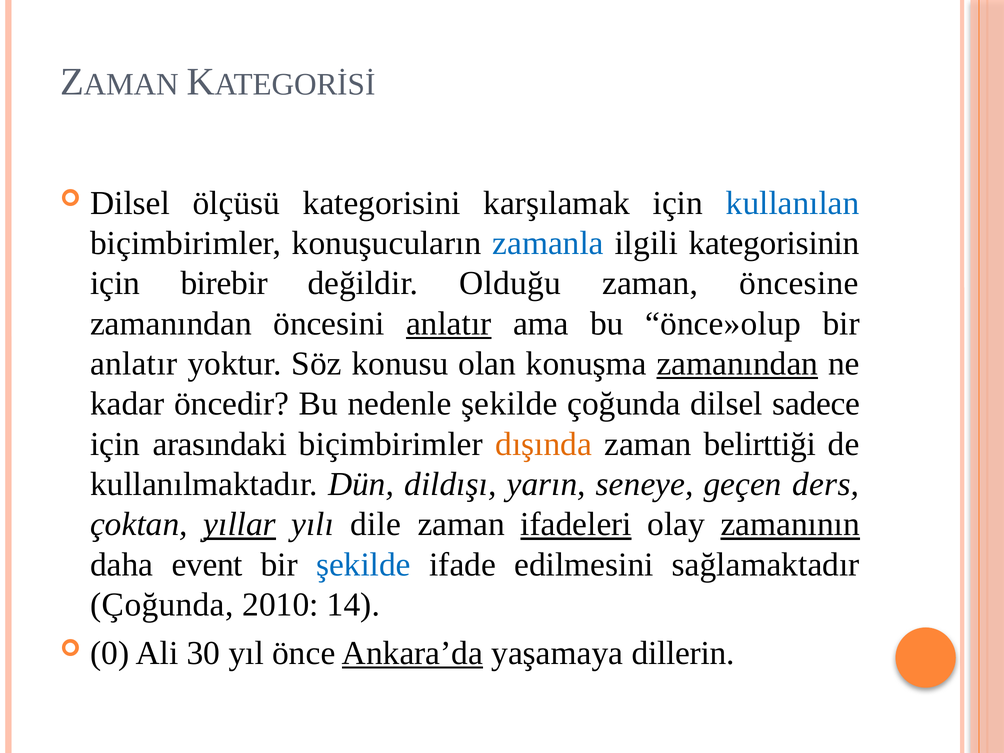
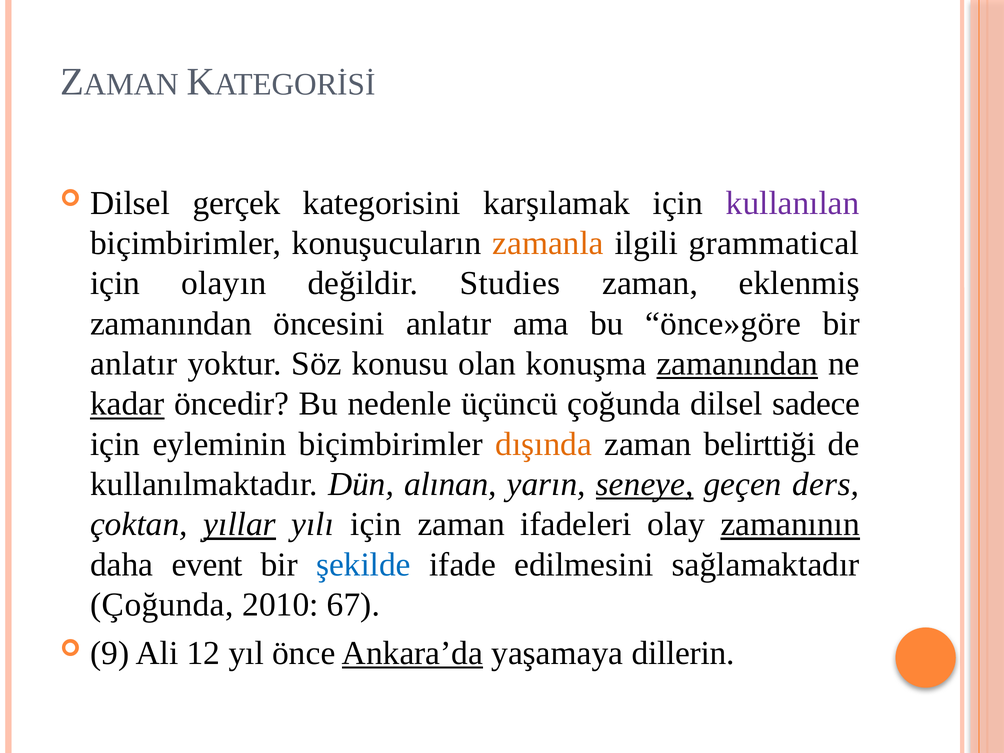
ölçüsü: ölçüsü -> gerçek
kullanılan colour: blue -> purple
zamanla colour: blue -> orange
kategorisinin: kategorisinin -> grammatical
birebir: birebir -> olayın
Olduğu: Olduğu -> Studies
öncesine: öncesine -> eklenmiş
anlatır at (449, 324) underline: present -> none
önce»olup: önce»olup -> önce»göre
kadar underline: none -> present
nedenle şekilde: şekilde -> üçüncü
arasındaki: arasındaki -> eyleminin
dildışı: dildışı -> alınan
seneye underline: none -> present
yılı dile: dile -> için
ifadeleri underline: present -> none
14: 14 -> 67
0: 0 -> 9
30: 30 -> 12
